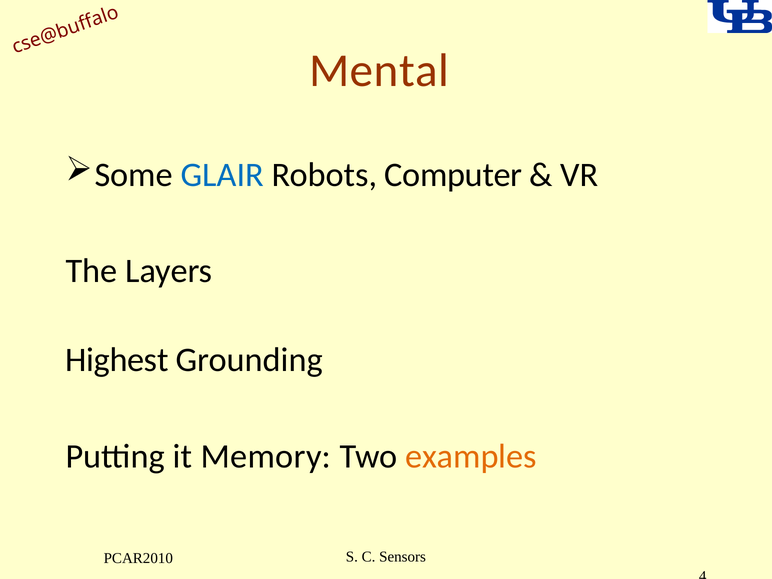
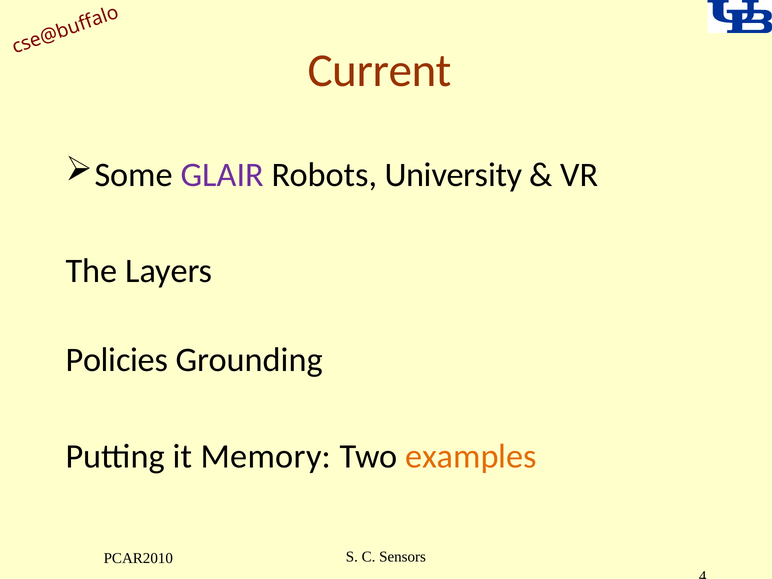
Mental: Mental -> Current
GLAIR colour: blue -> purple
Computer: Computer -> University
Highest: Highest -> Policies
